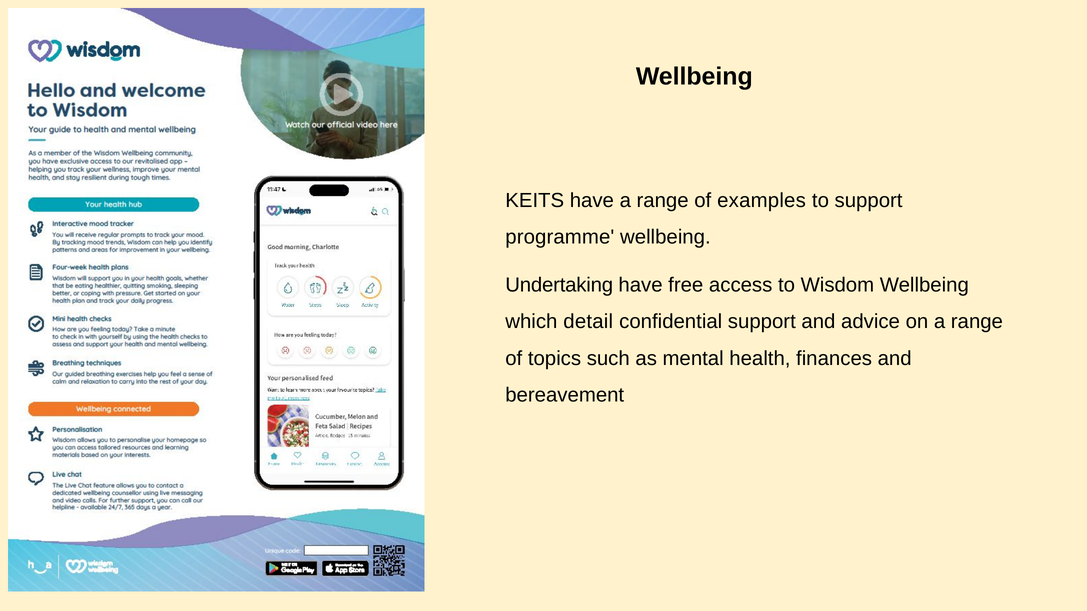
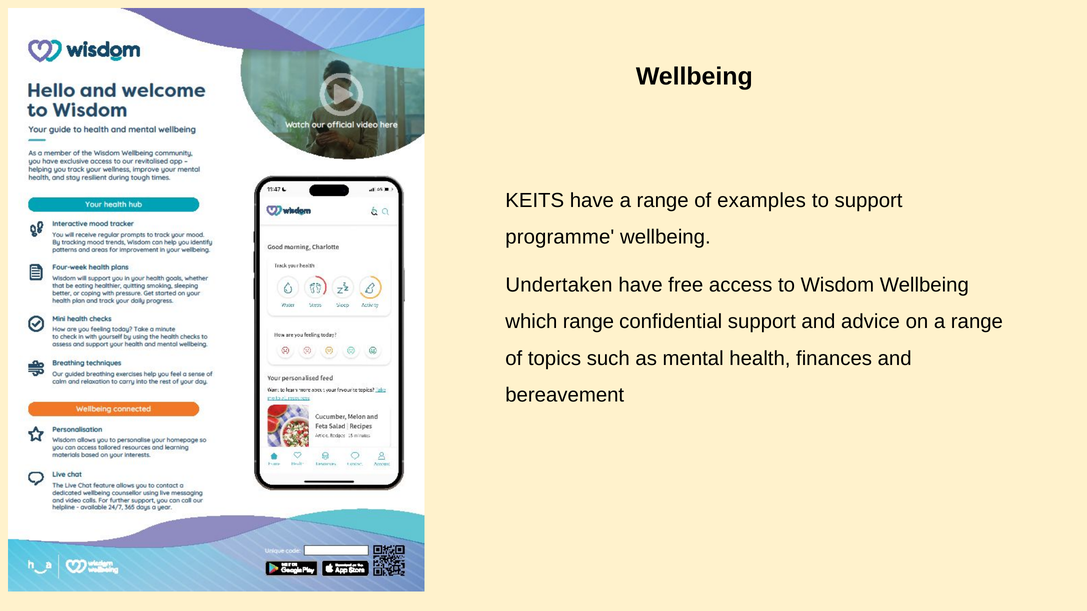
Undertaking: Undertaking -> Undertaken
which detail: detail -> range
